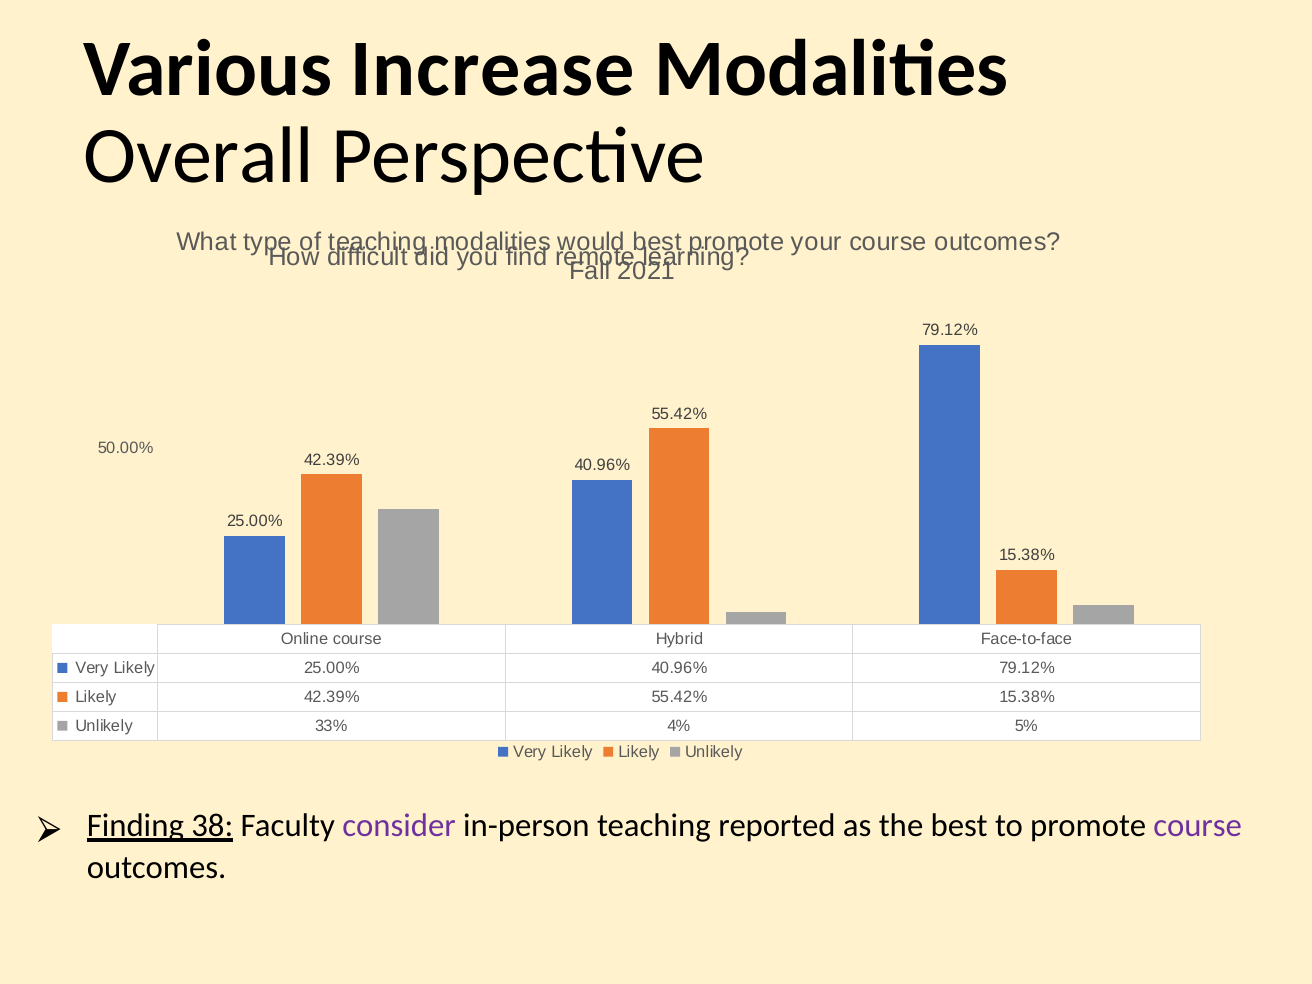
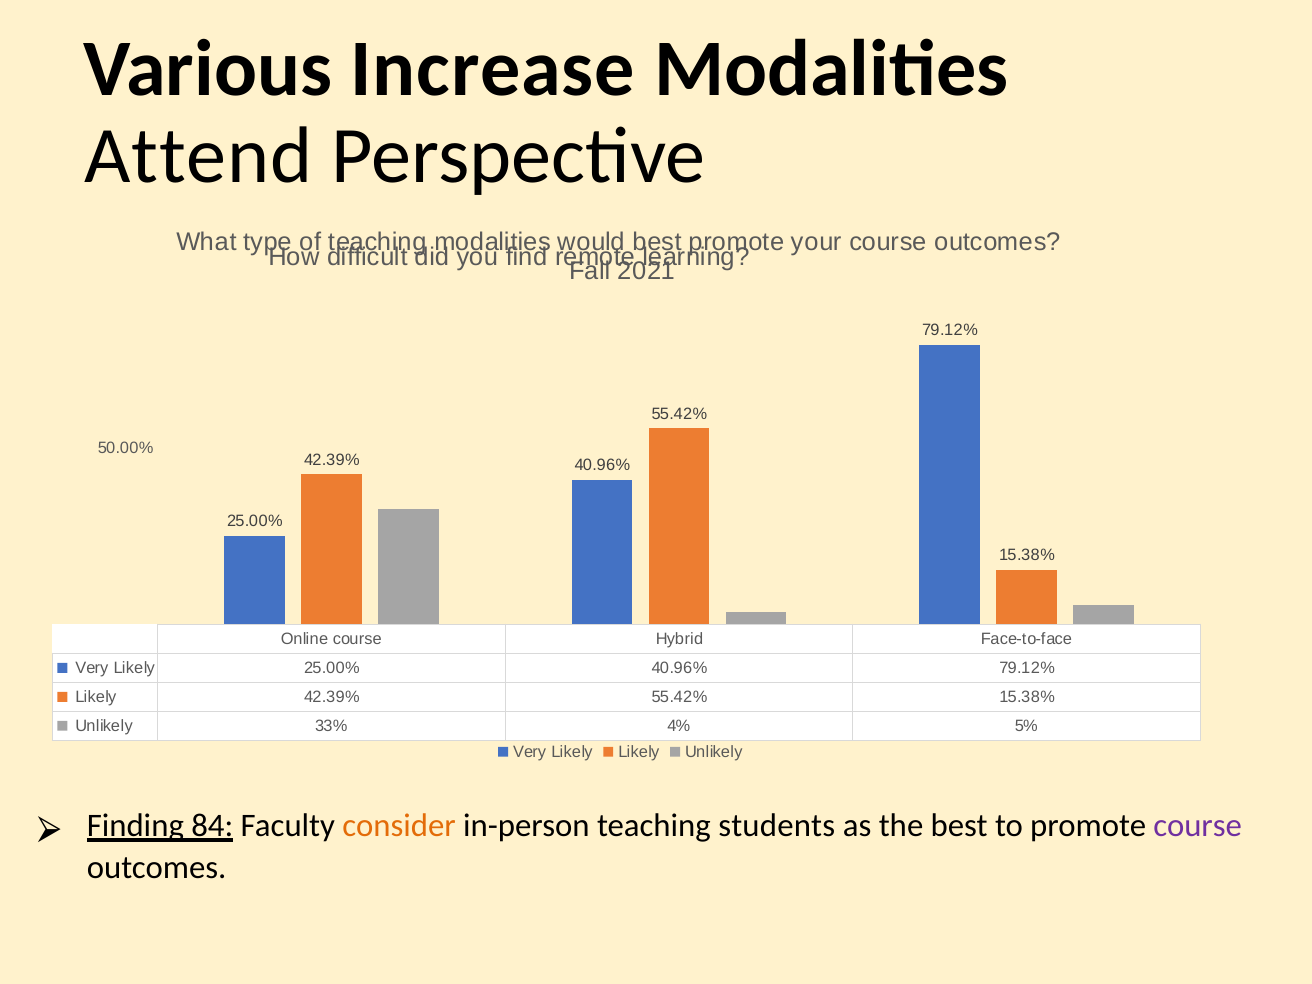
Overall: Overall -> Attend
38: 38 -> 84
consider colour: purple -> orange
reported: reported -> students
